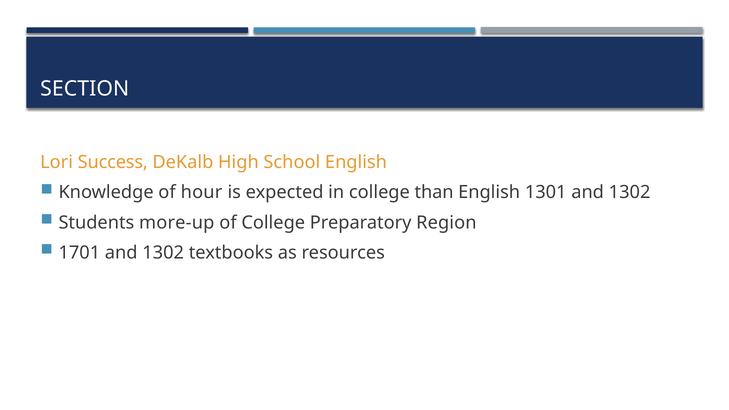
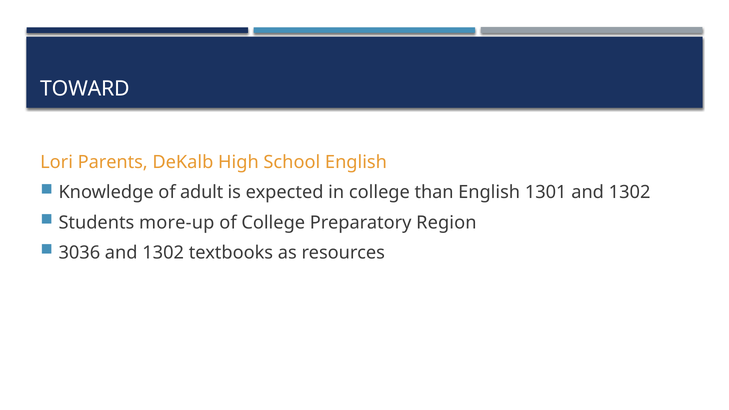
SECTION: SECTION -> TOWARD
Success: Success -> Parents
hour: hour -> adult
1701: 1701 -> 3036
